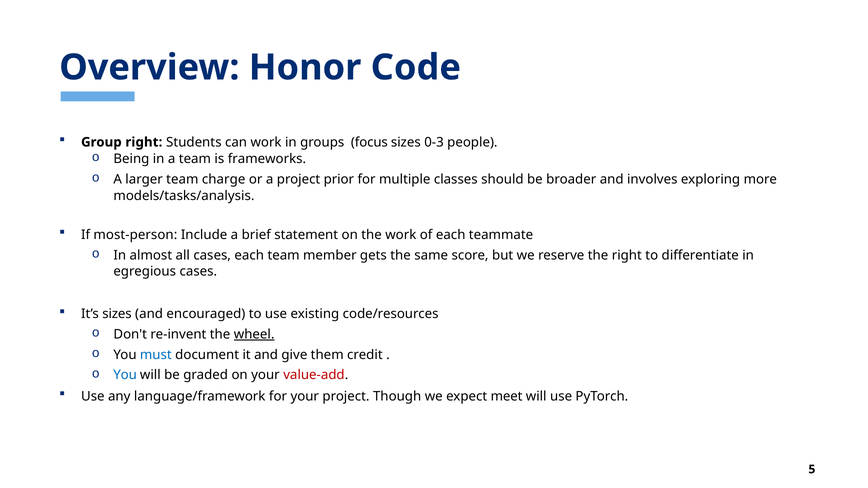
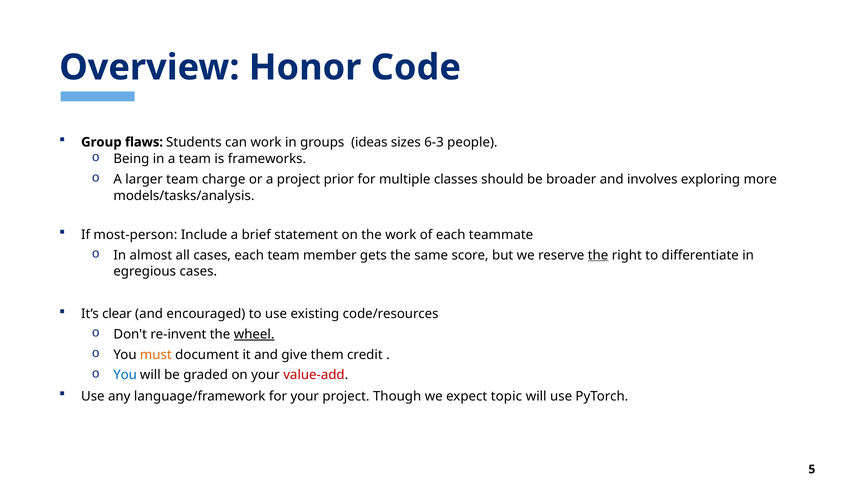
Group right: right -> flaws
focus: focus -> ideas
0-3: 0-3 -> 6-3
the at (598, 255) underline: none -> present
It’s sizes: sizes -> clear
must colour: blue -> orange
meet: meet -> topic
